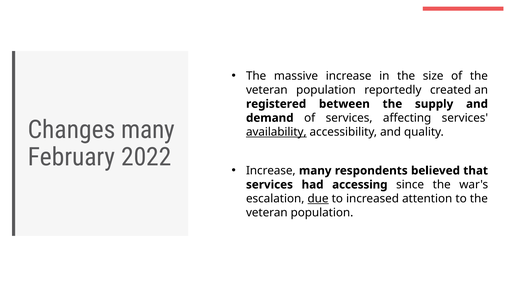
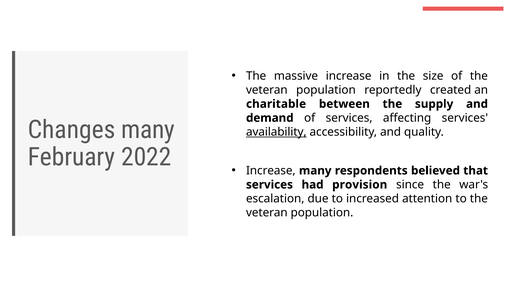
registered: registered -> charitable
accessing: accessing -> provision
due underline: present -> none
